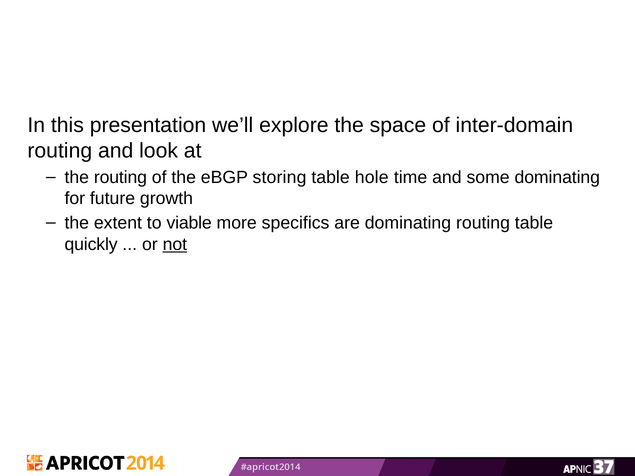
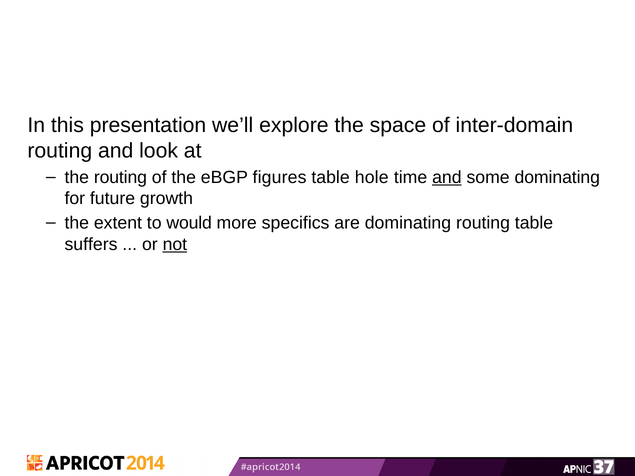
storing: storing -> figures
and at (447, 177) underline: none -> present
viable: viable -> would
quickly: quickly -> suffers
